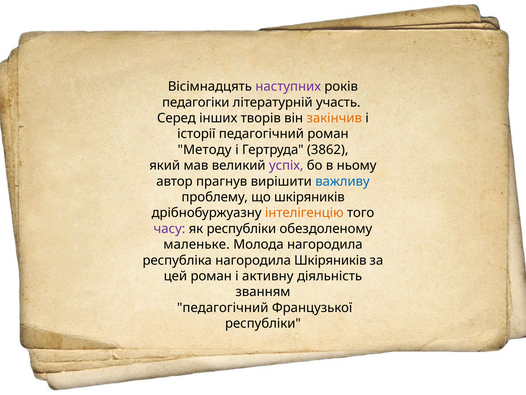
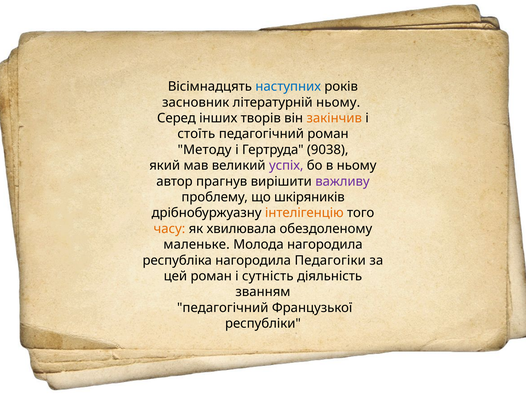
наступних colour: purple -> blue
педагогіки: педагогіки -> засновник
літературній участь: участь -> ньому
історії: історії -> стоїть
3862: 3862 -> 9038
важливу colour: blue -> purple
часу colour: purple -> orange
як республіки: республіки -> хвилювала
нагородила Шкіряників: Шкіряників -> Педагогіки
активну: активну -> сутність
